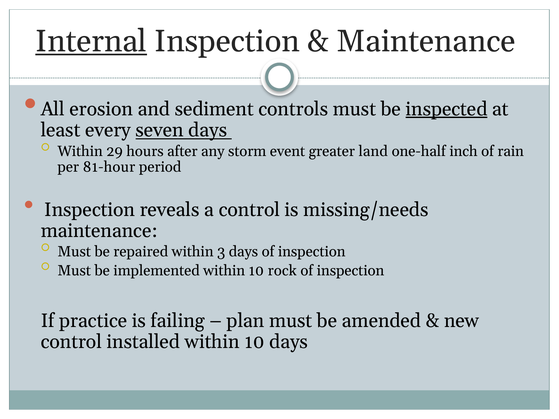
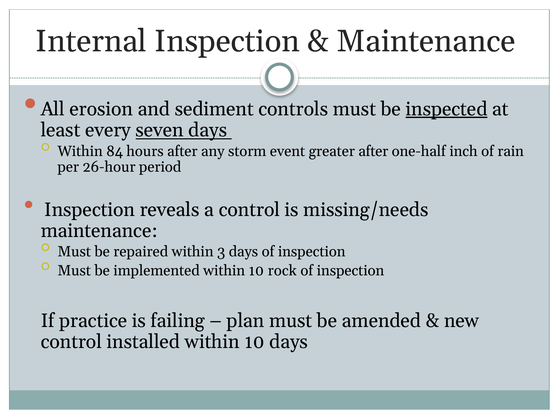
Internal underline: present -> none
29: 29 -> 84
greater land: land -> after
81-hour: 81-hour -> 26-hour
